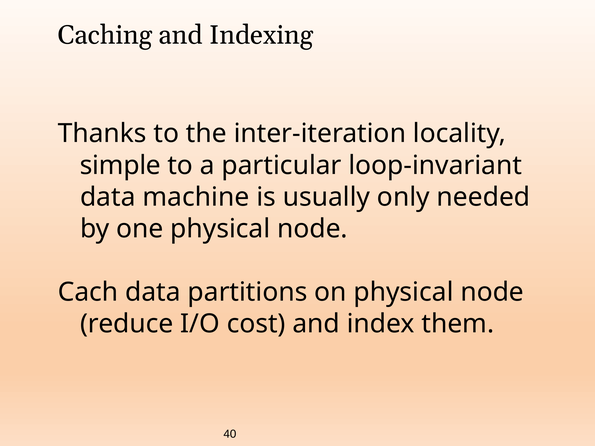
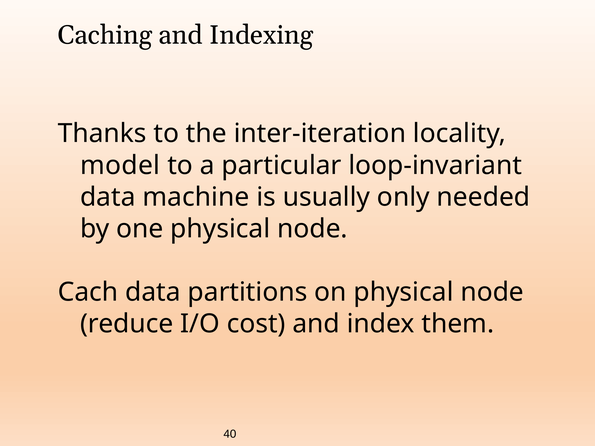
simple: simple -> model
